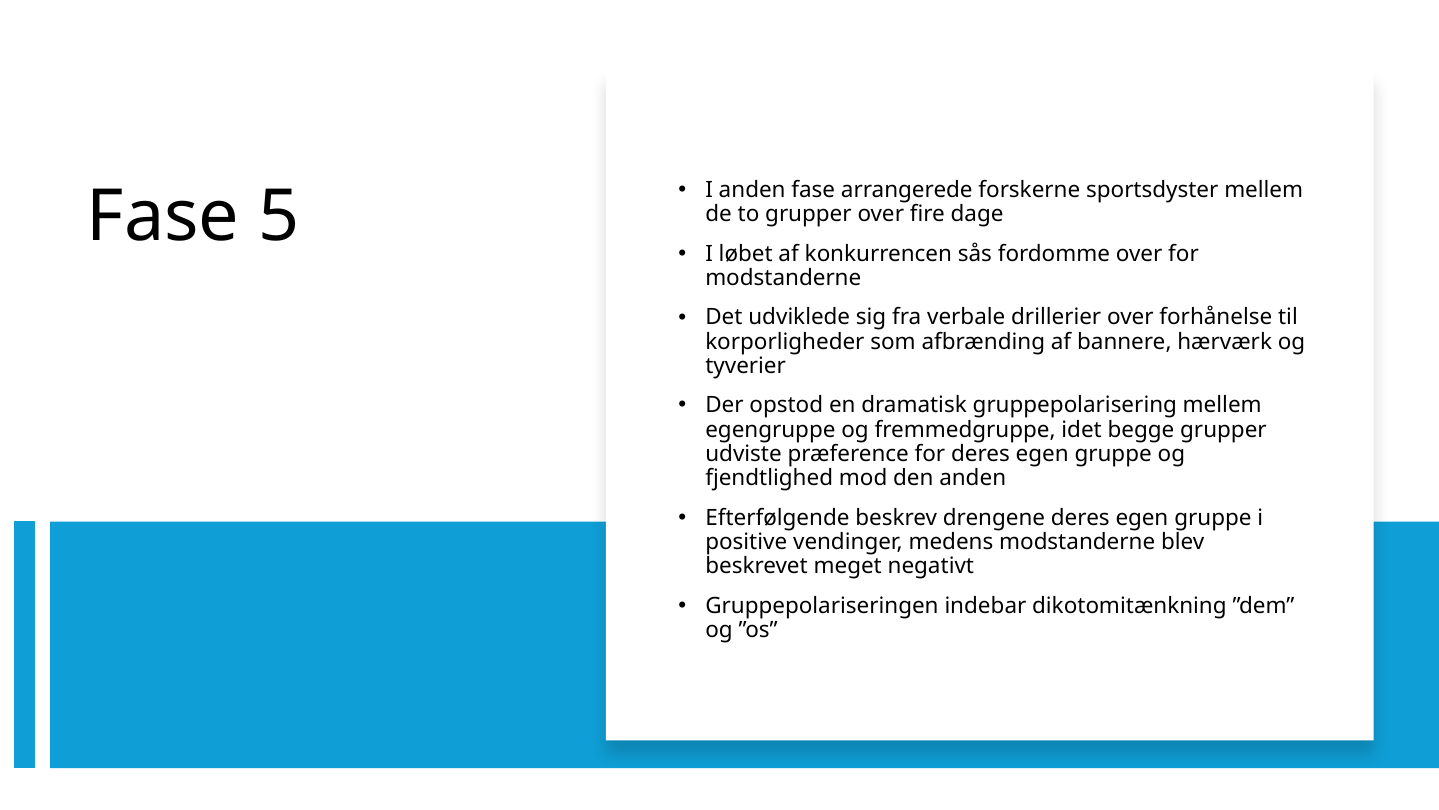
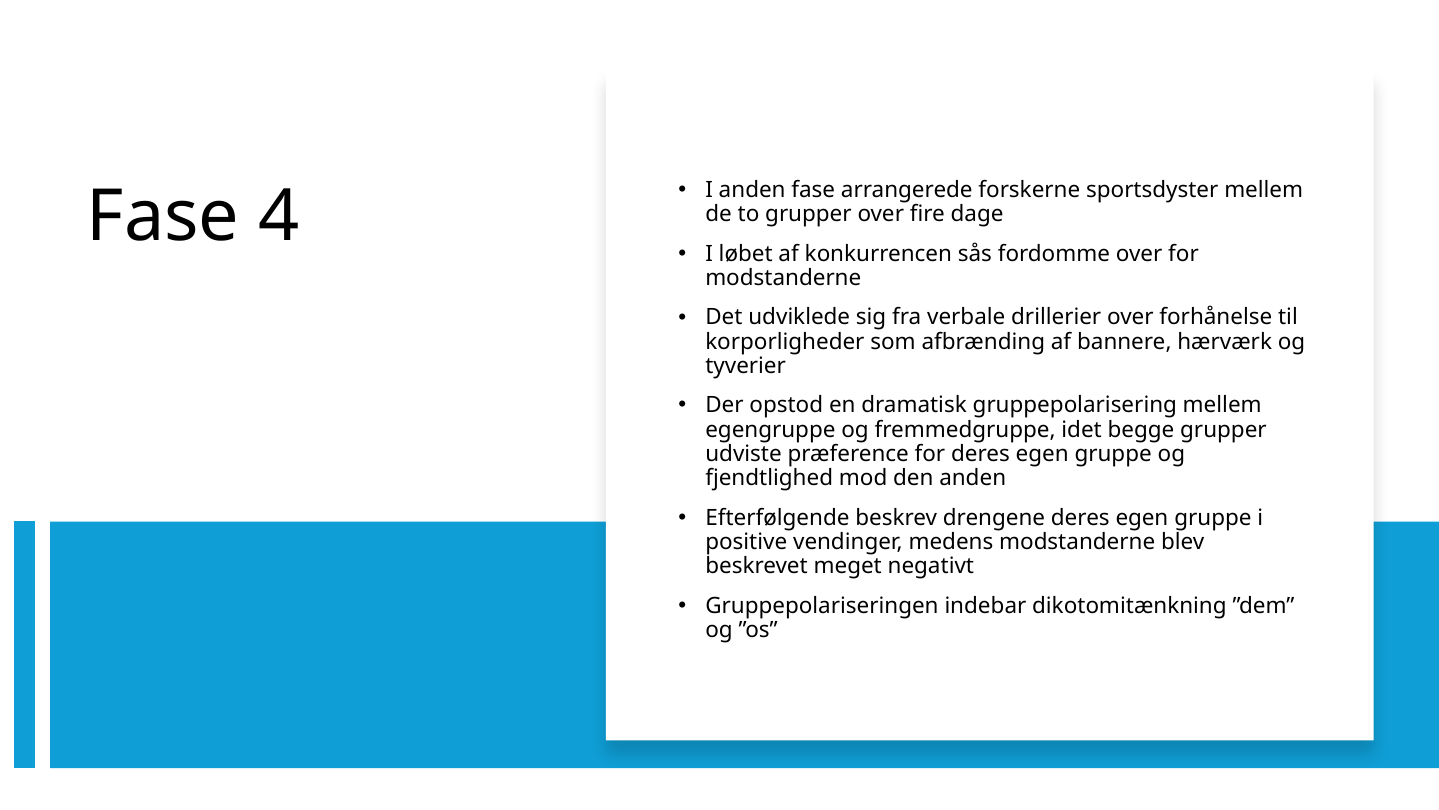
5: 5 -> 4
